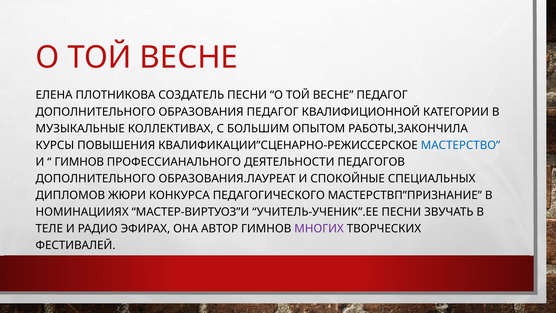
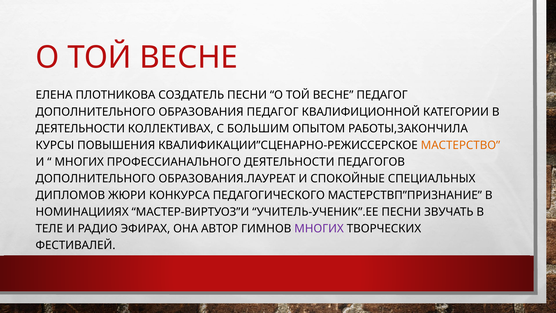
МУЗЫКАЛЬНЫЕ at (80, 128): МУЗЫКАЛЬНЫЕ -> ДЕЯТЕЛЬНОСТИ
МАСТЕРСТВО colour: blue -> orange
ГИМНОВ at (79, 162): ГИМНОВ -> МНОГИХ
